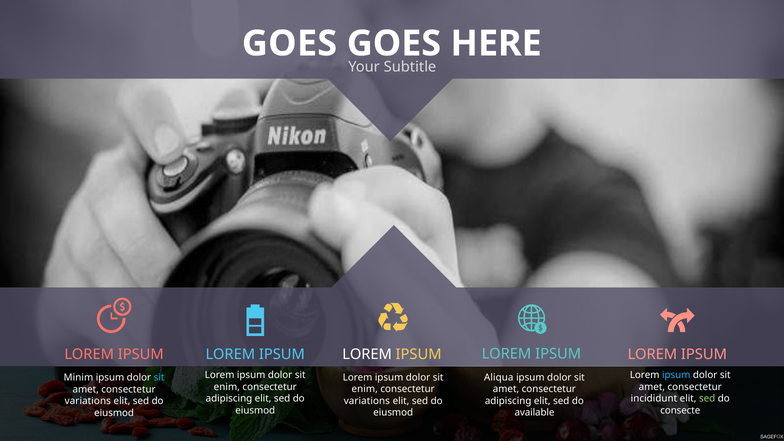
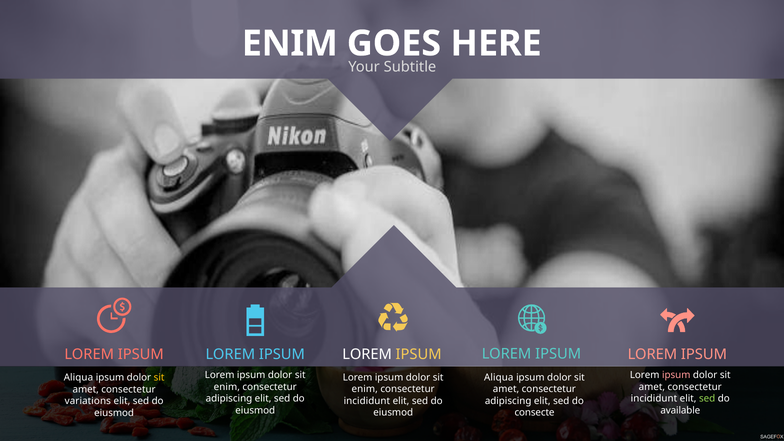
GOES at (289, 44): GOES -> ENIM
ipsum at (676, 375) colour: light blue -> pink
Minim at (78, 378): Minim -> Aliqua
sit at (159, 378) colour: light blue -> yellow
variations at (367, 401): variations -> incididunt
consecte: consecte -> available
available: available -> consecte
